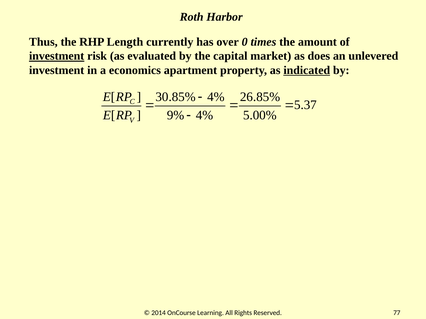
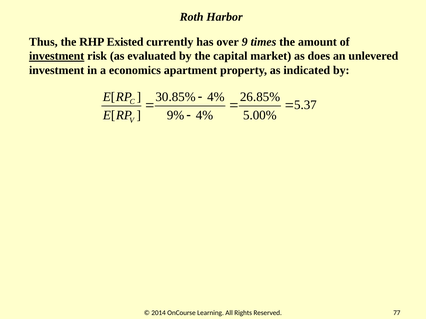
Length: Length -> Existed
over 0: 0 -> 9
indicated underline: present -> none
